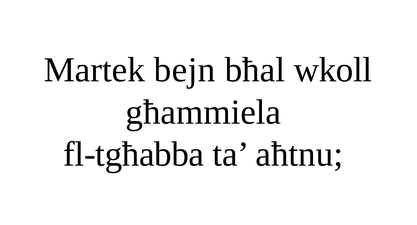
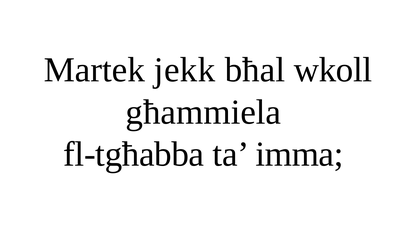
bejn: bejn -> jekk
aħtnu: aħtnu -> imma
